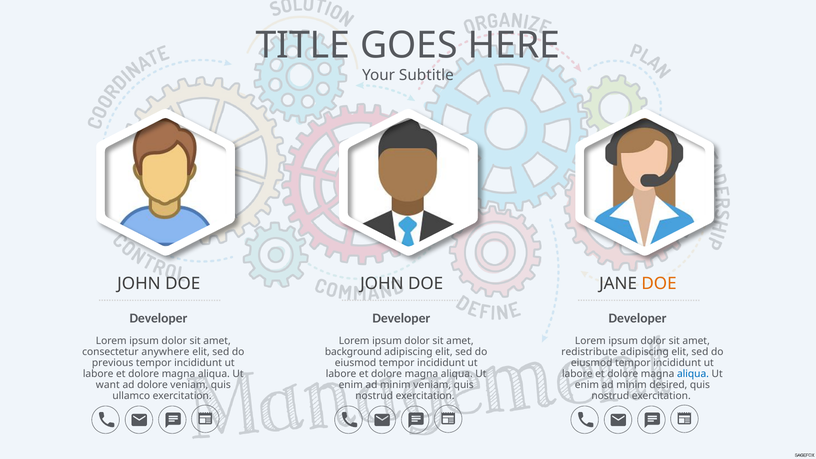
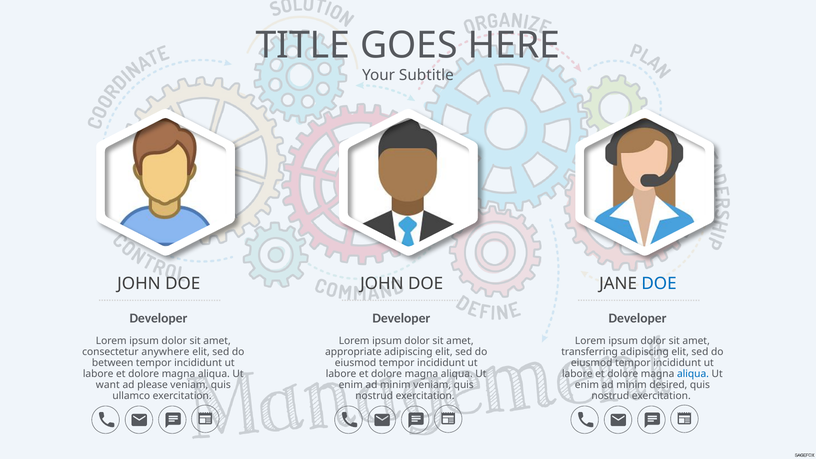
DOE at (659, 284) colour: orange -> blue
background: background -> appropriate
redistribute: redistribute -> transferring
previous: previous -> between
ad dolore: dolore -> please
